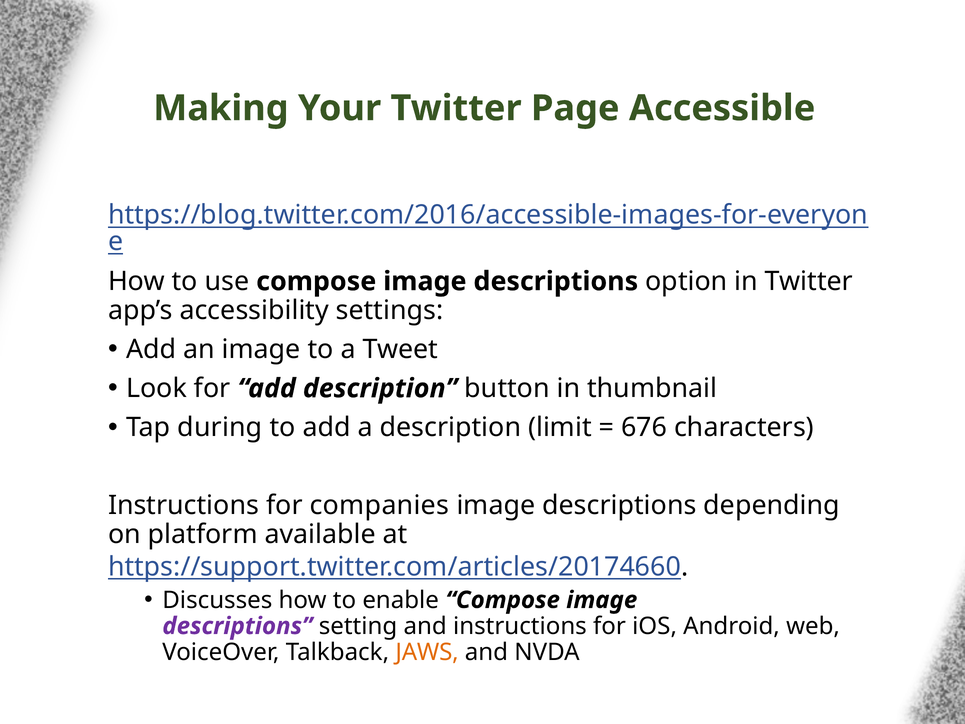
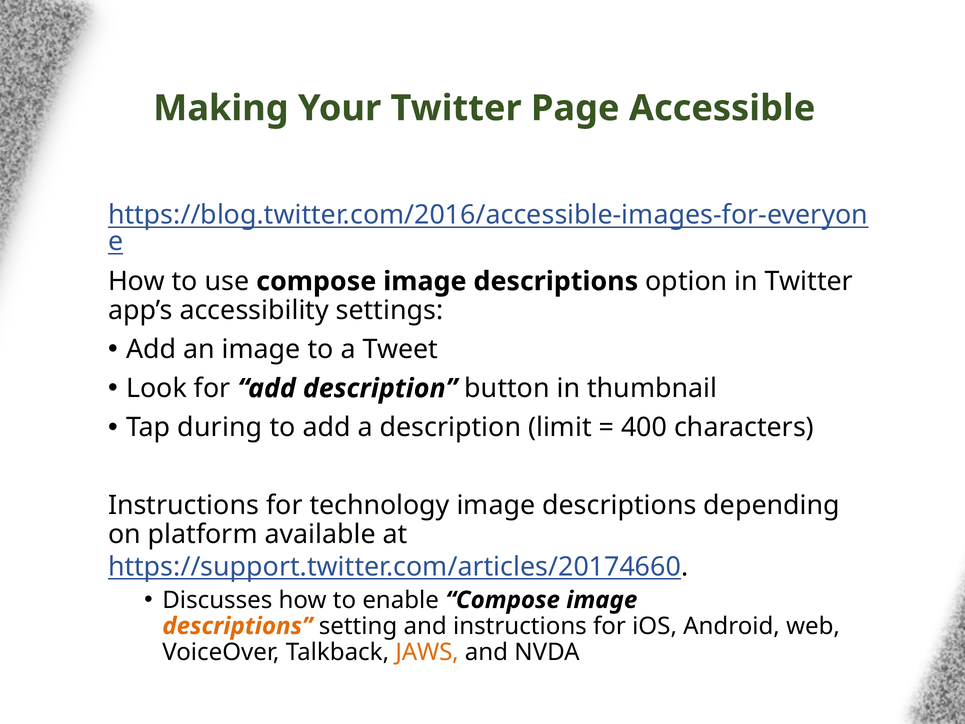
676: 676 -> 400
companies: companies -> technology
descriptions at (237, 626) colour: purple -> orange
